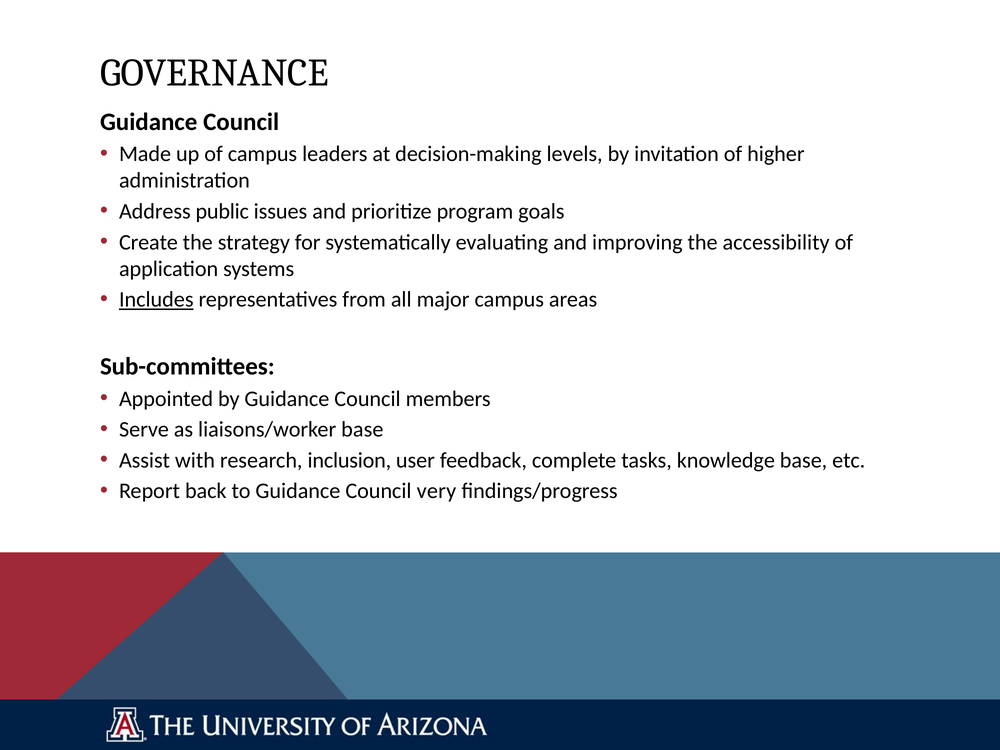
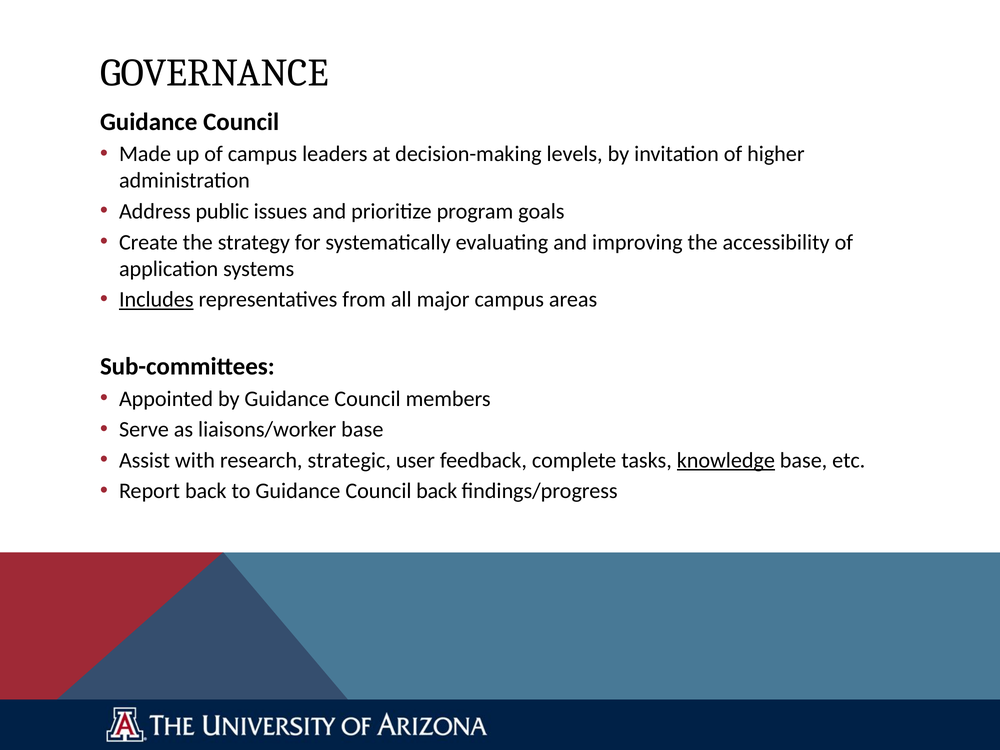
inclusion: inclusion -> strategic
knowledge underline: none -> present
Council very: very -> back
